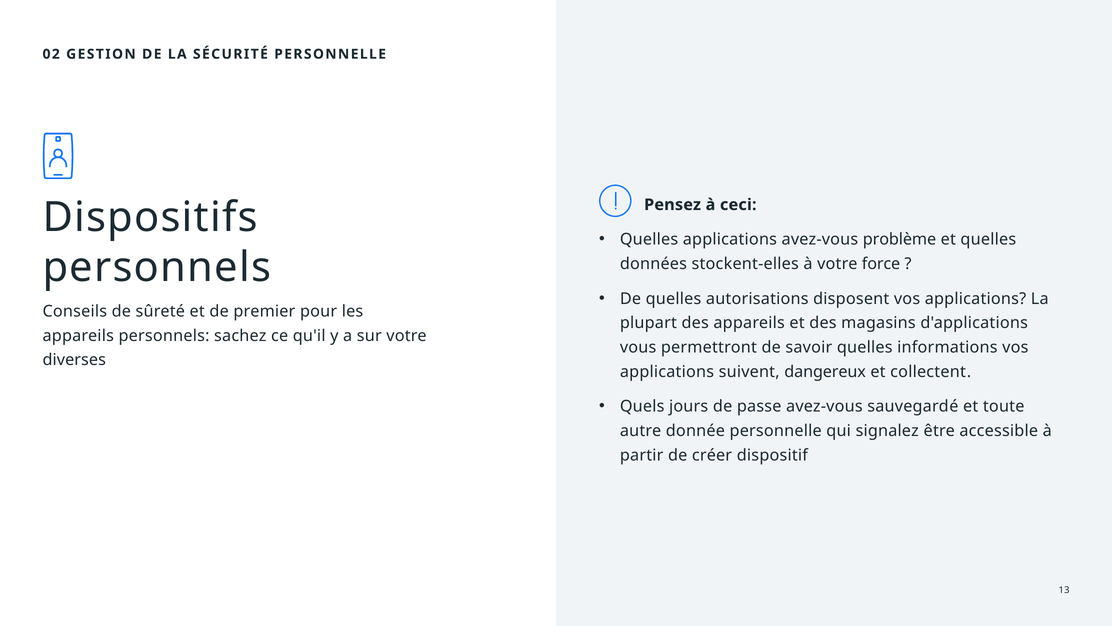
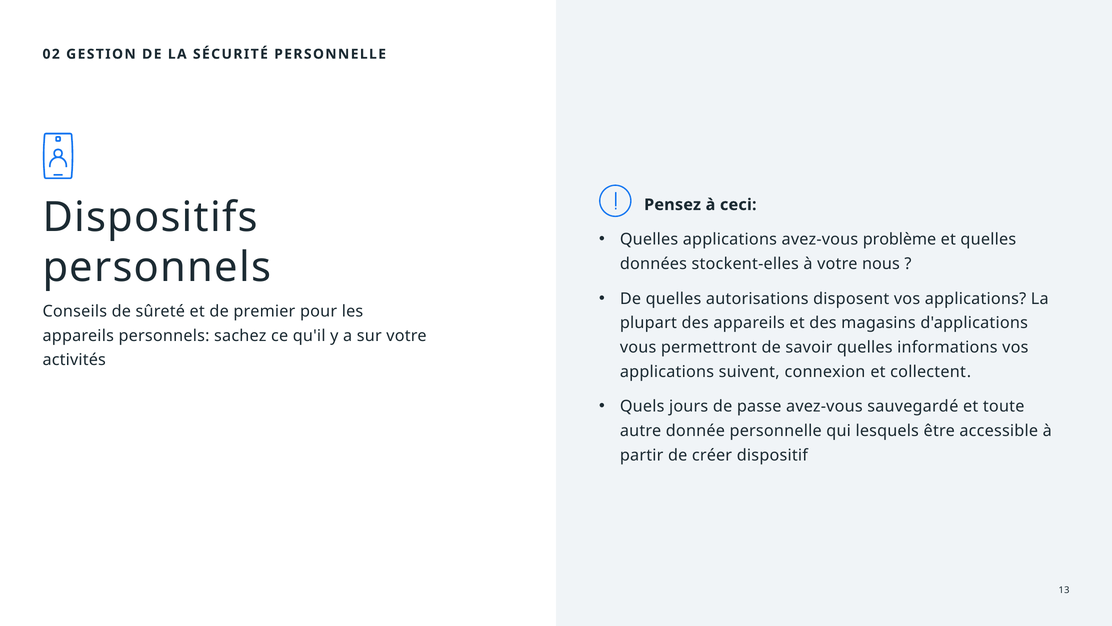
force: force -> nous
diverses: diverses -> activités
dangereux: dangereux -> connexion
signalez: signalez -> lesquels
